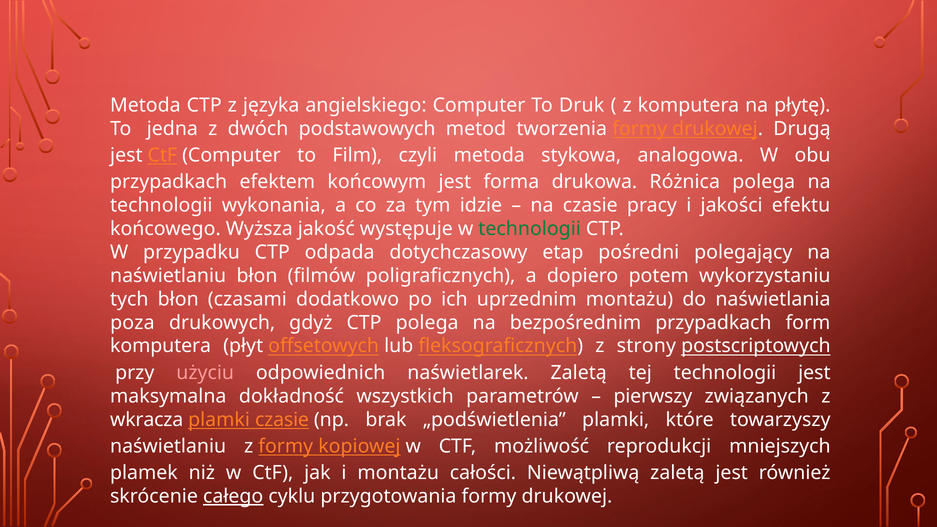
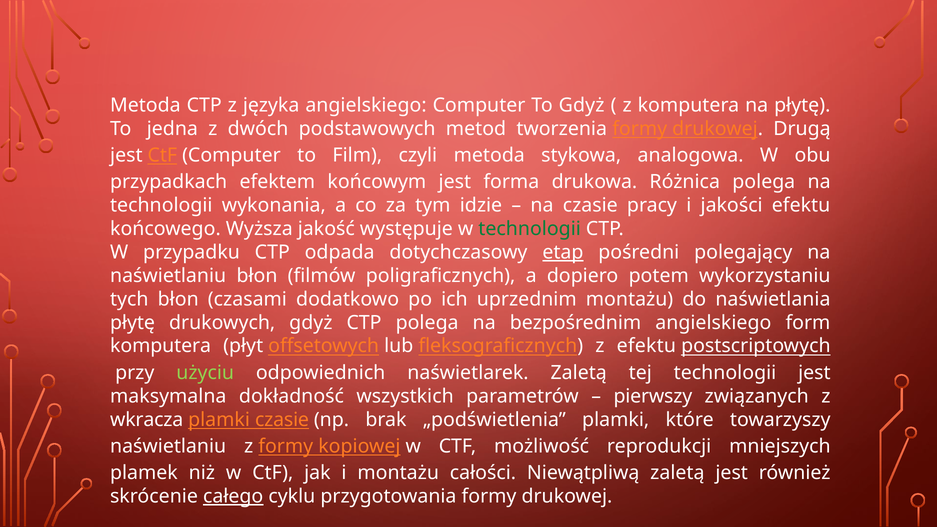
To Druk: Druk -> Gdyż
etap underline: none -> present
poza at (132, 323): poza -> płytę
bezpośrednim przypadkach: przypadkach -> angielskiego
z strony: strony -> efektu
użyciu colour: pink -> light green
